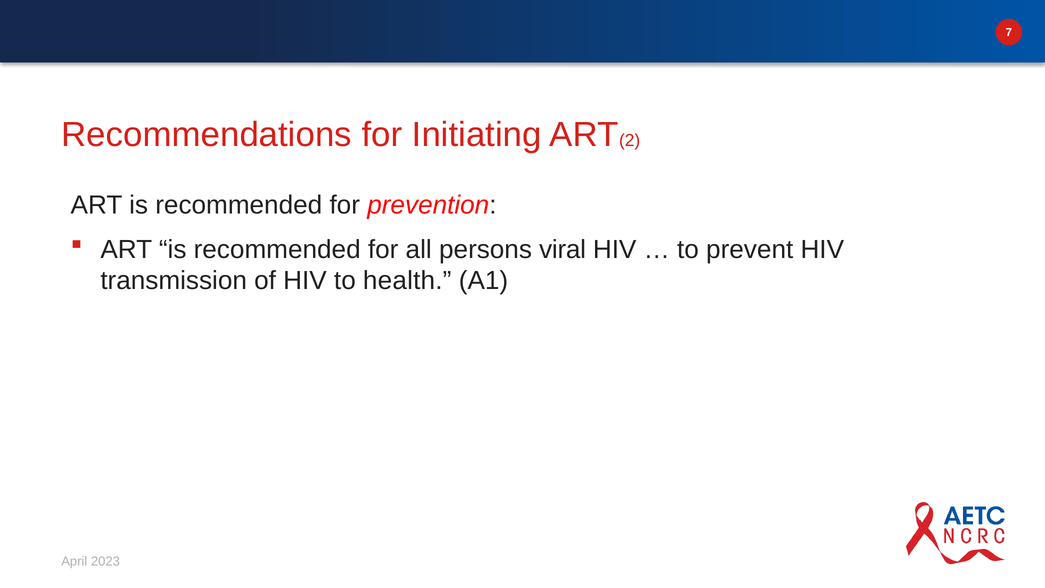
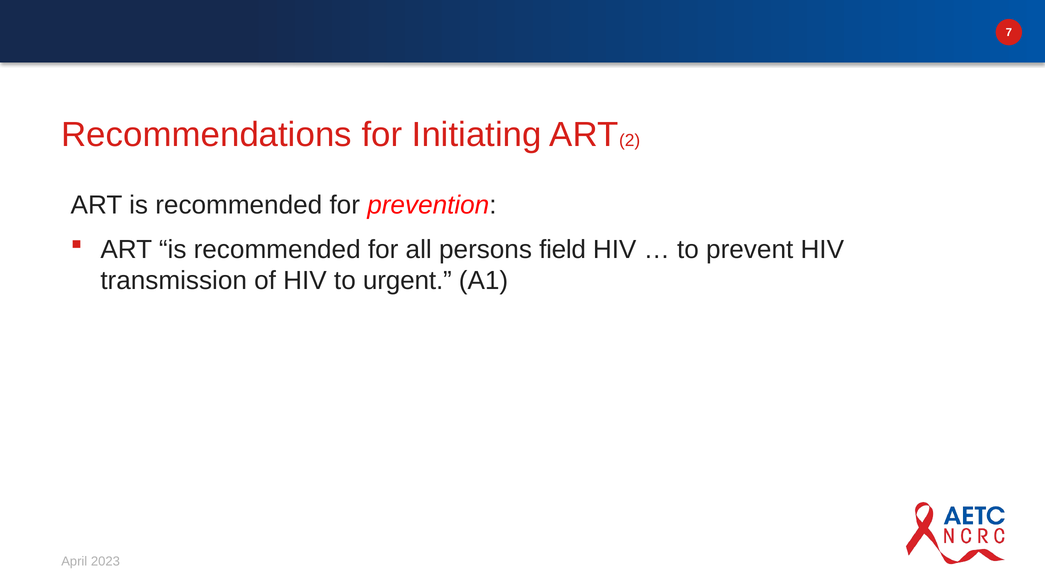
viral: viral -> field
health: health -> urgent
